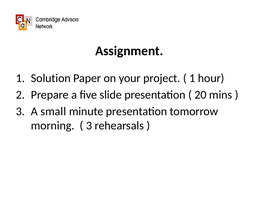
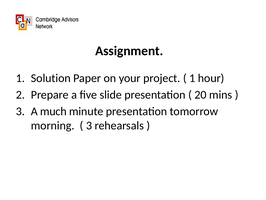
small: small -> much
